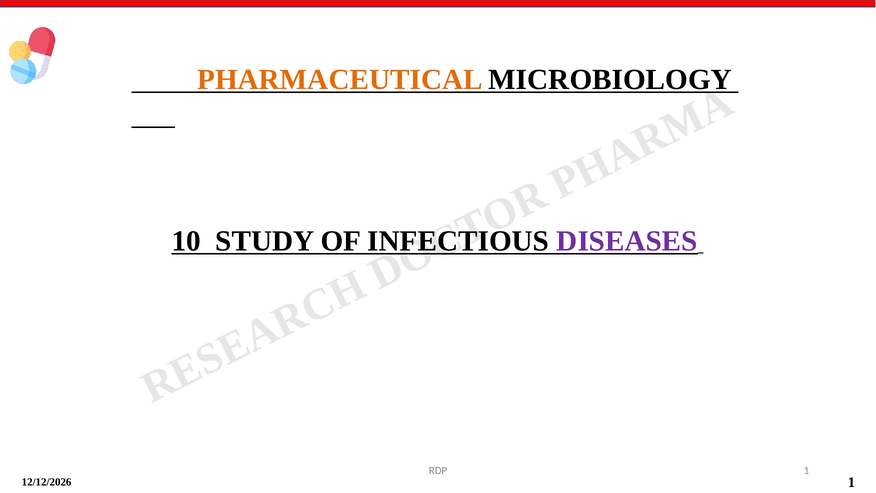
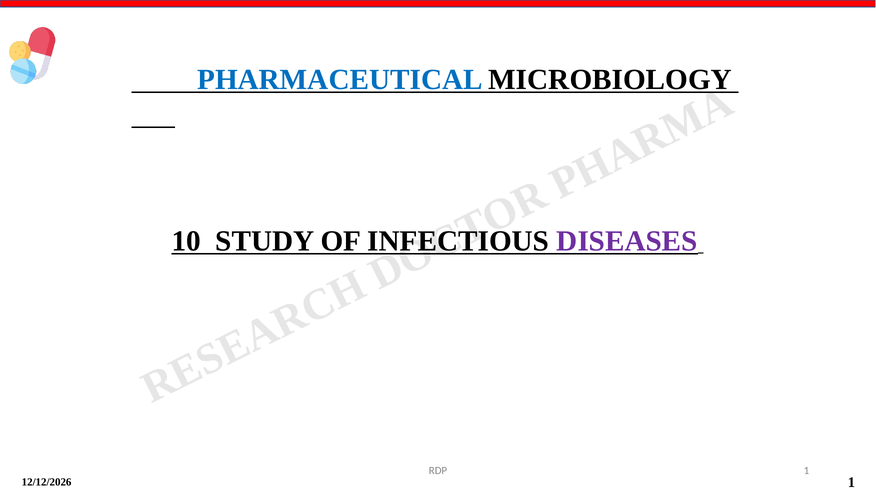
PHARMACEUTICAL colour: orange -> blue
